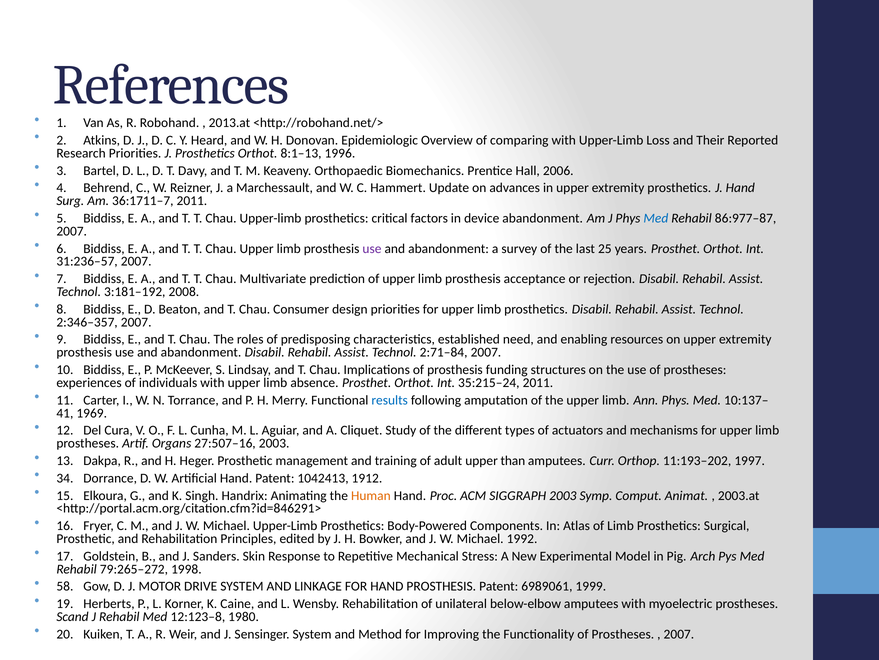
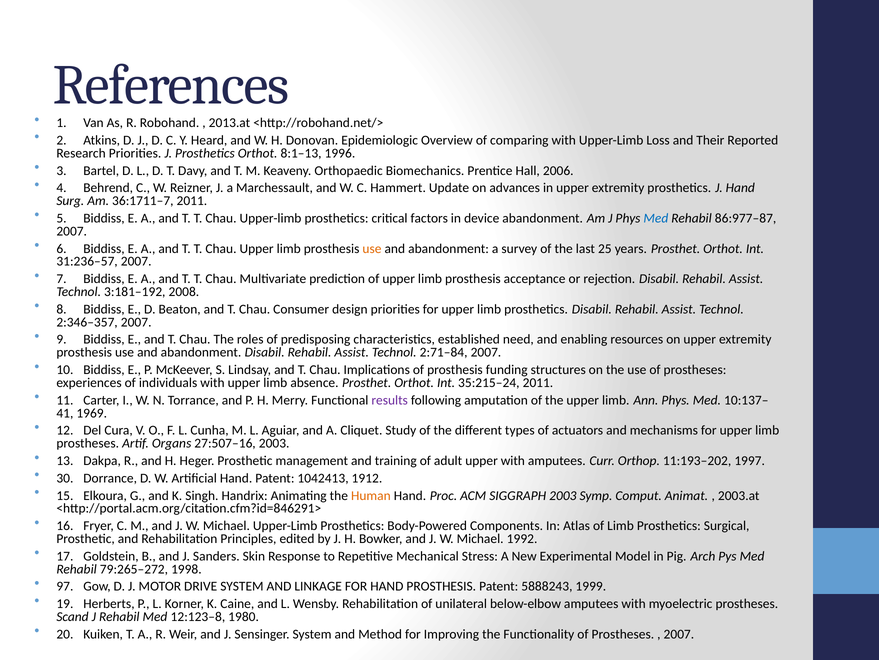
use at (372, 248) colour: purple -> orange
results colour: blue -> purple
upper than: than -> with
34: 34 -> 30
58: 58 -> 97
6989061: 6989061 -> 5888243
